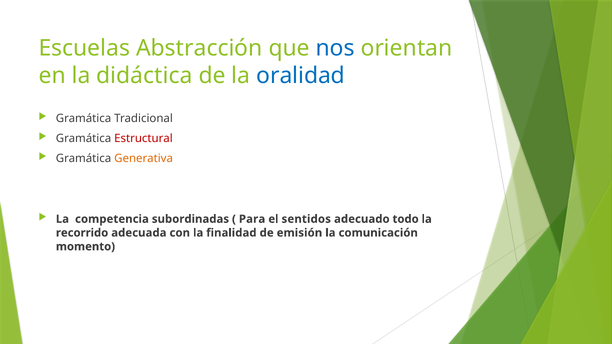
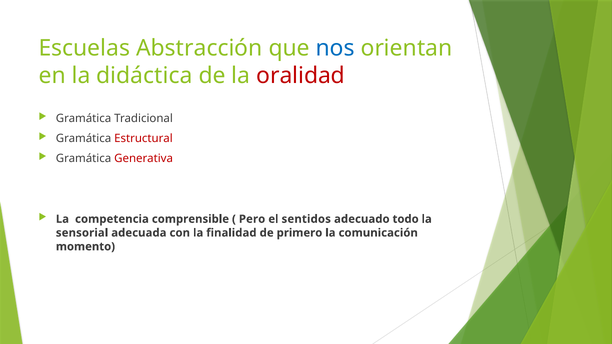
oralidad colour: blue -> red
Generativa colour: orange -> red
subordinadas: subordinadas -> comprensible
Para: Para -> Pero
recorrido: recorrido -> sensorial
emisión: emisión -> primero
